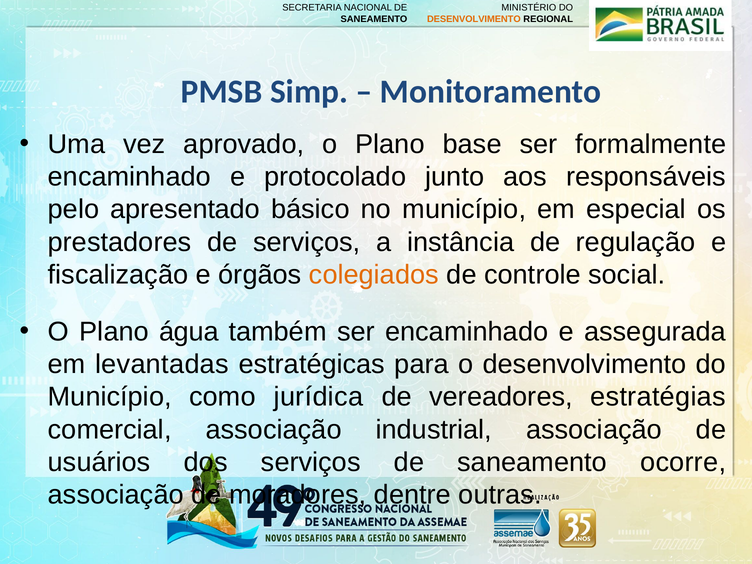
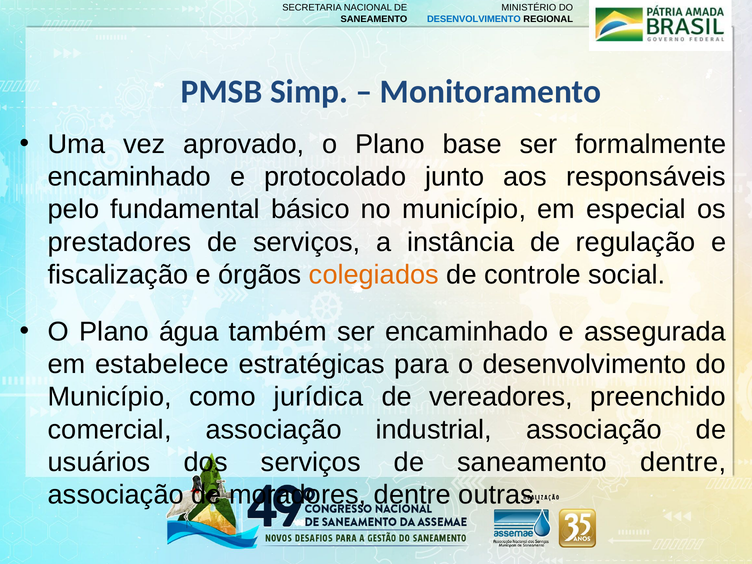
DESENVOLVIMENTO at (474, 19) colour: orange -> blue
apresentado: apresentado -> fundamental
levantadas: levantadas -> estabelece
estratégias: estratégias -> preenchido
saneamento ocorre: ocorre -> dentre
